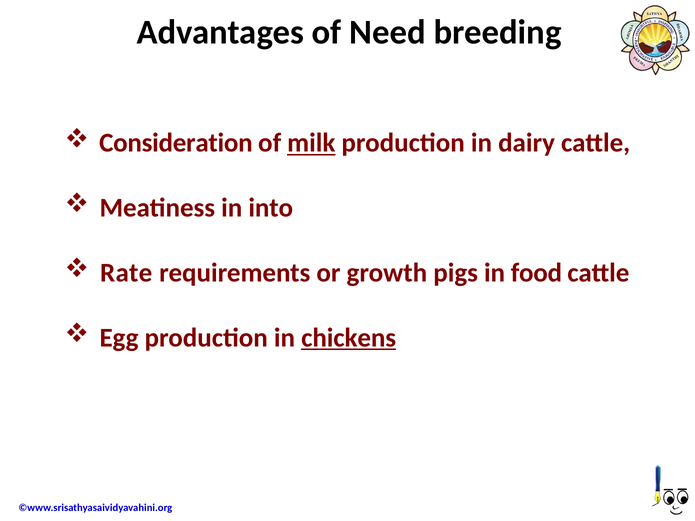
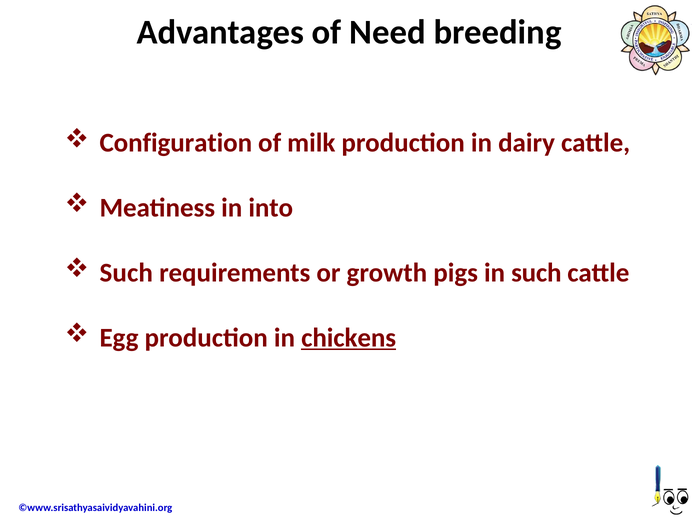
Consideration: Consideration -> Configuration
milk underline: present -> none
Rate at (126, 273): Rate -> Such
in food: food -> such
